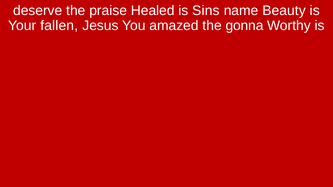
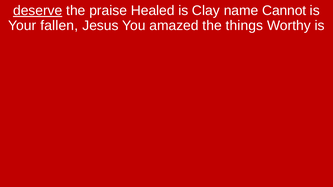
deserve underline: none -> present
Sins: Sins -> Clay
Beauty: Beauty -> Cannot
gonna: gonna -> things
